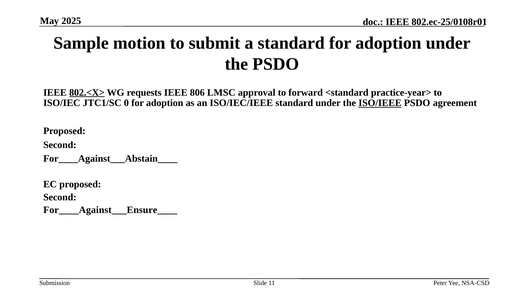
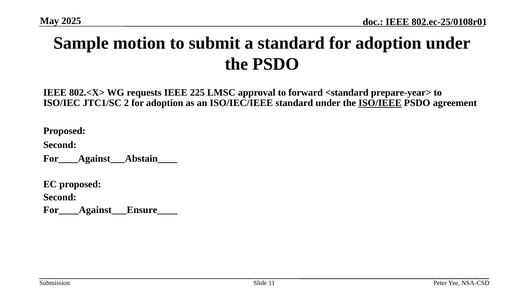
802.<X> underline: present -> none
806: 806 -> 225
practice-year>: practice-year> -> prepare-year>
0: 0 -> 2
